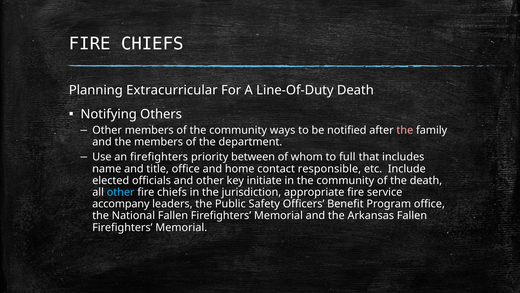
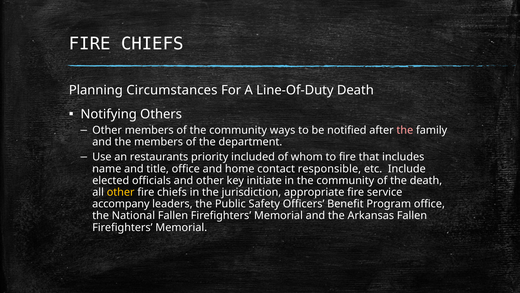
Extracurricular: Extracurricular -> Circumstances
an firefighters: firefighters -> restaurants
between: between -> included
to full: full -> fire
other at (121, 192) colour: light blue -> yellow
